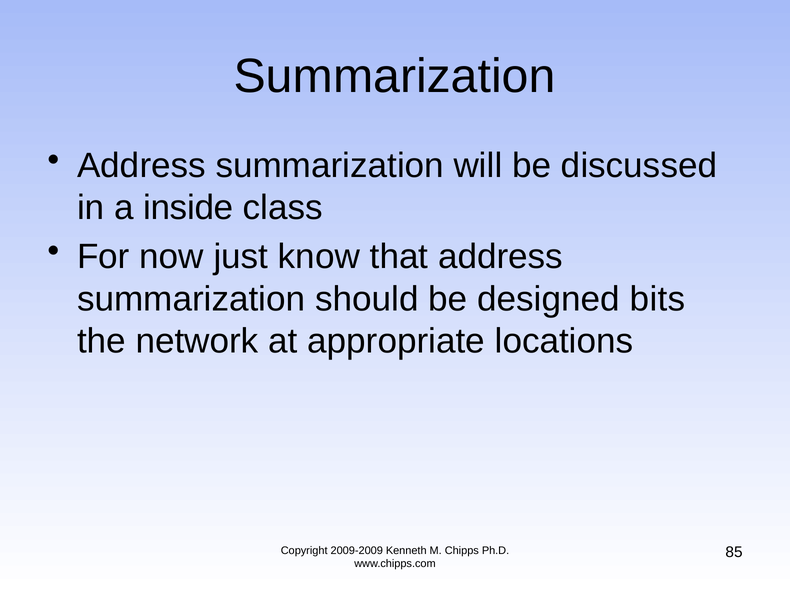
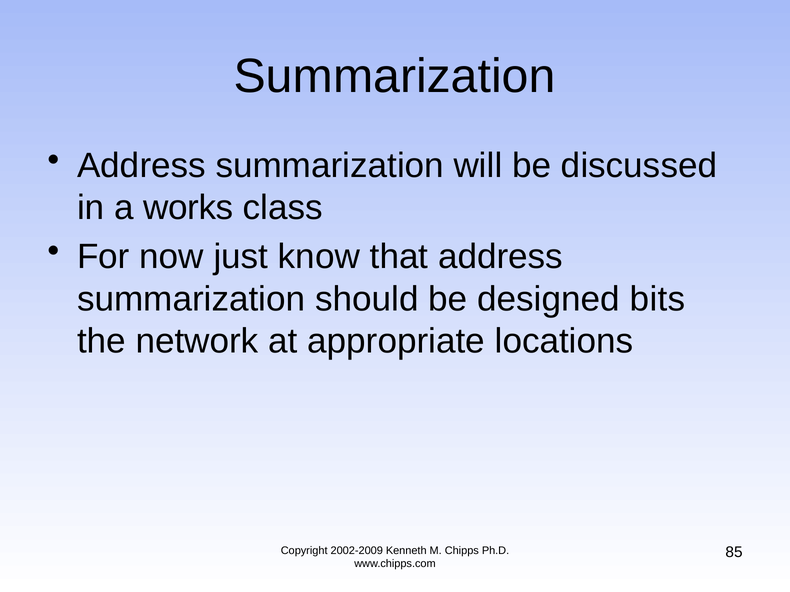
inside: inside -> works
2009-2009: 2009-2009 -> 2002-2009
